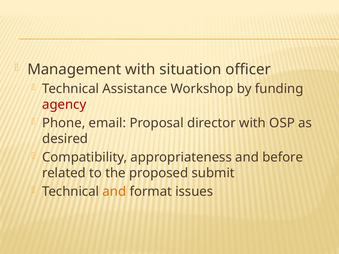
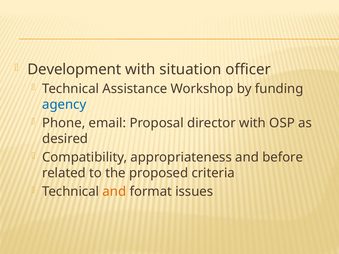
Management: Management -> Development
agency colour: red -> blue
submit: submit -> criteria
